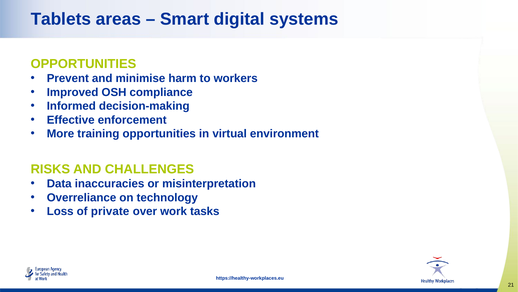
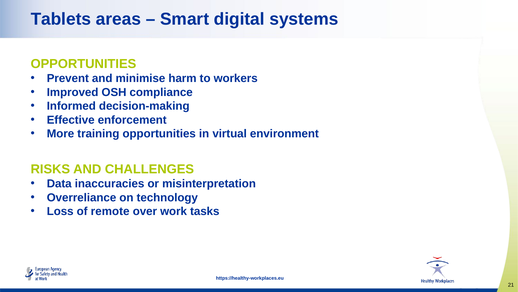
private: private -> remote
